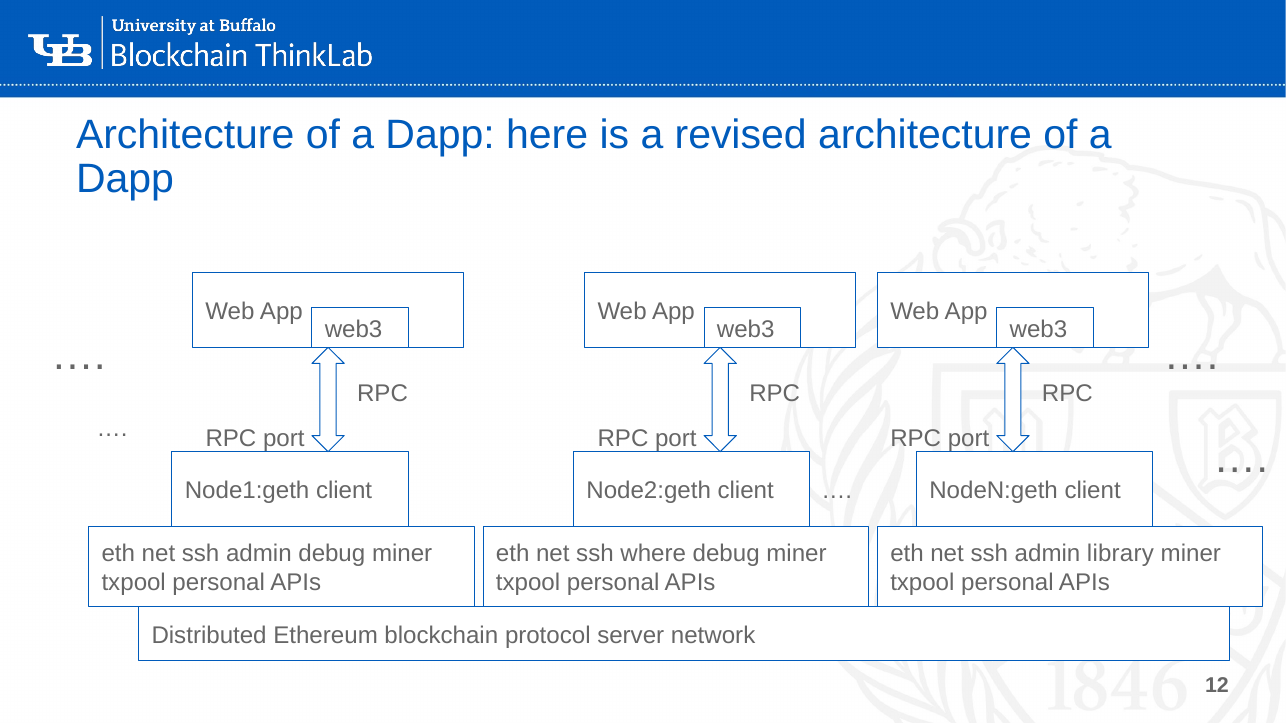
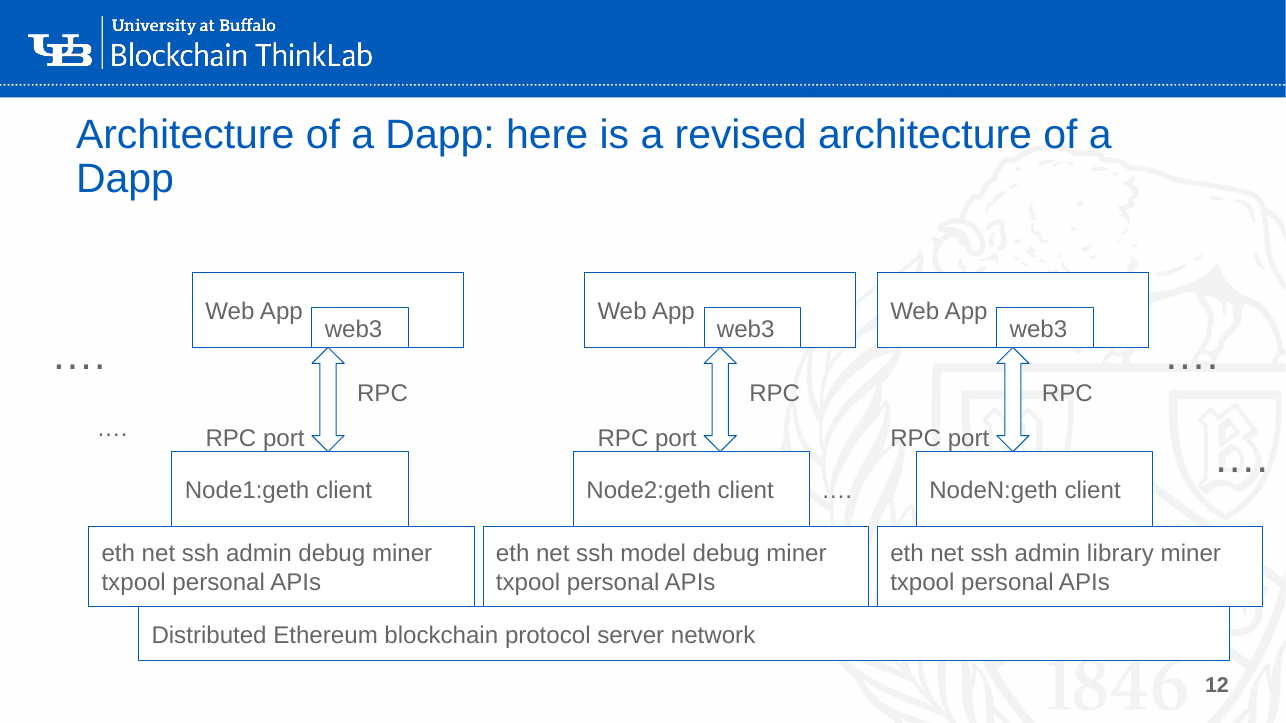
where: where -> model
